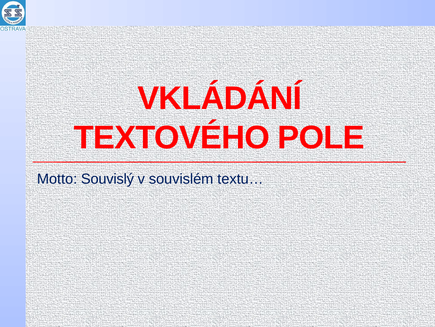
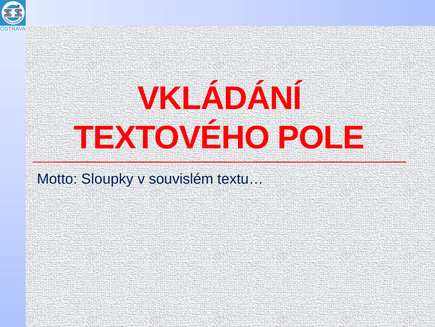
Souvislý: Souvislý -> Sloupky
